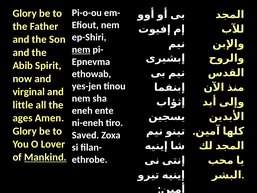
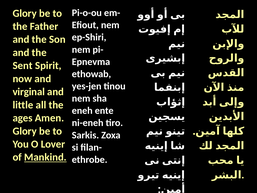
nem at (81, 49) underline: present -> none
Abib: Abib -> Sent
Saved: Saved -> Sarkis
